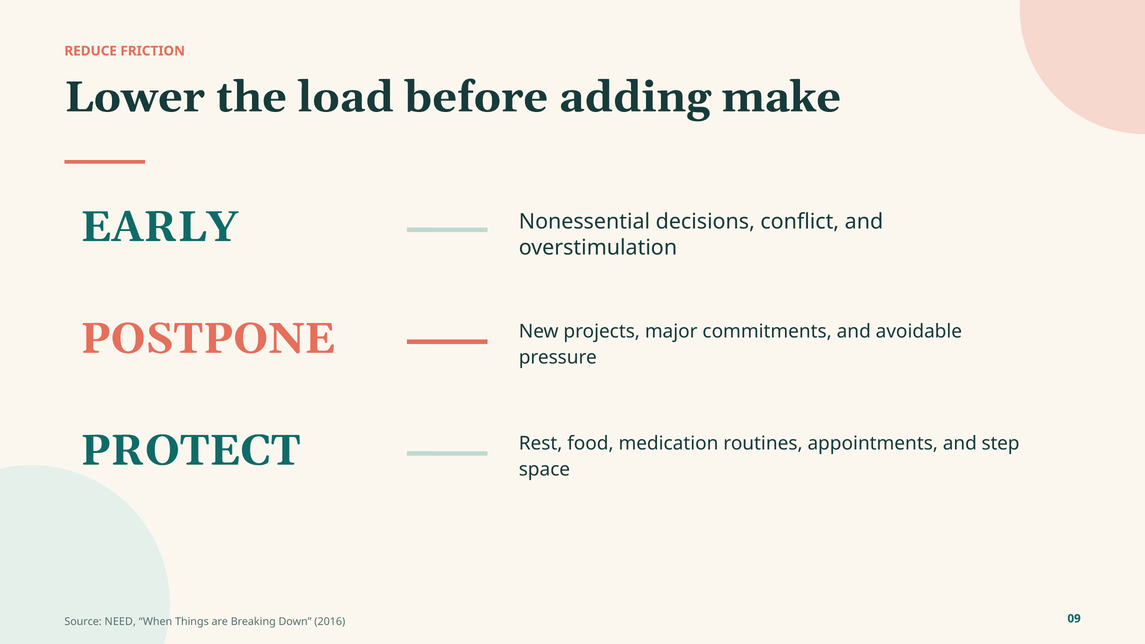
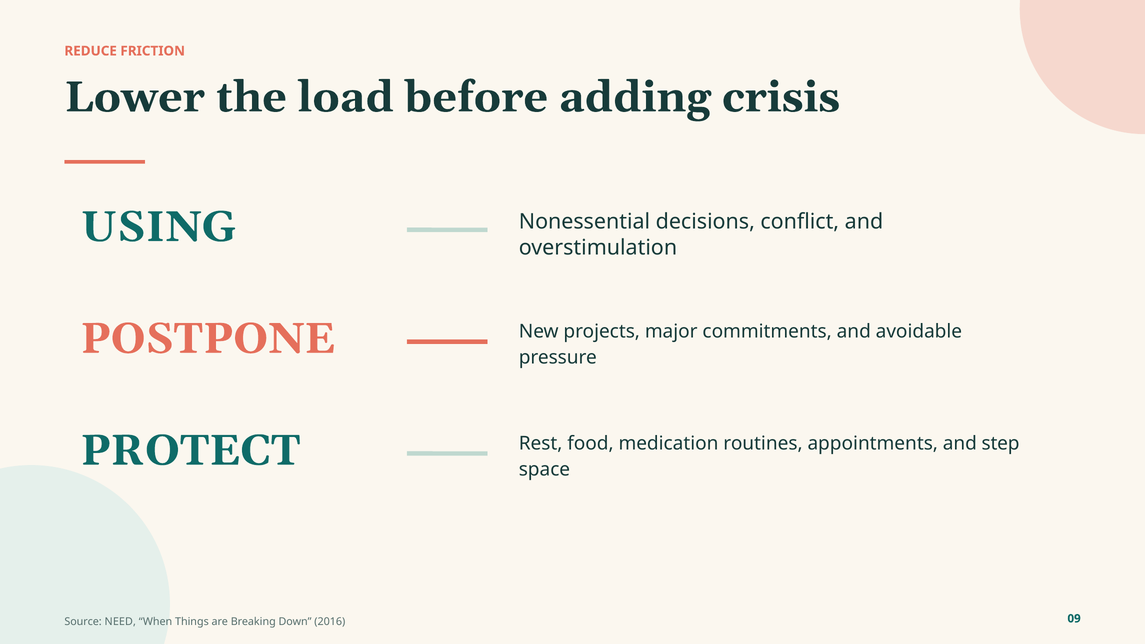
make: make -> crisis
EARLY: EARLY -> USING
